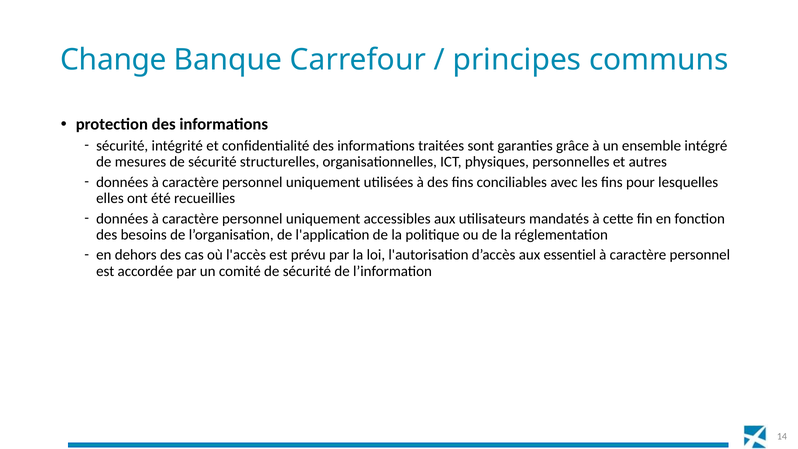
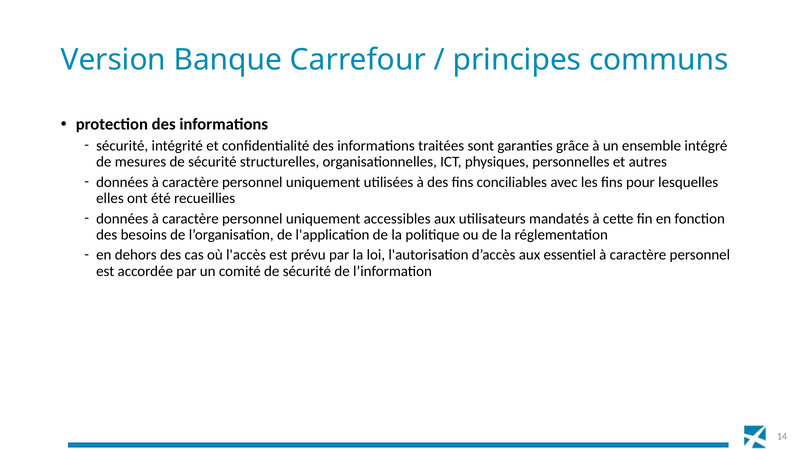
Change: Change -> Version
